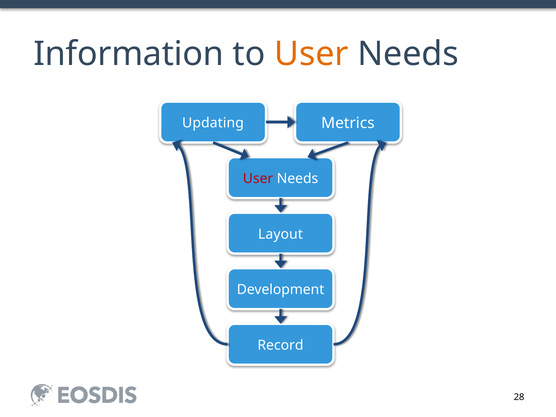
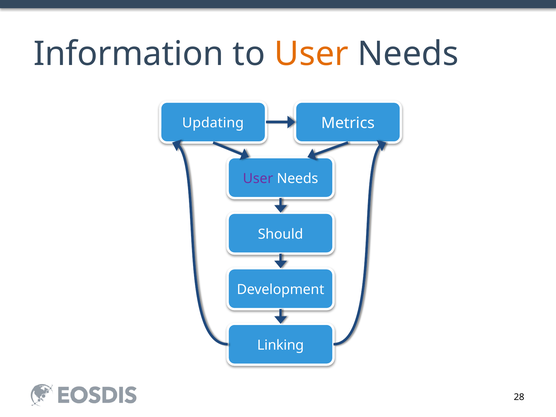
User at (258, 179) colour: red -> purple
Layout: Layout -> Should
Record: Record -> Linking
